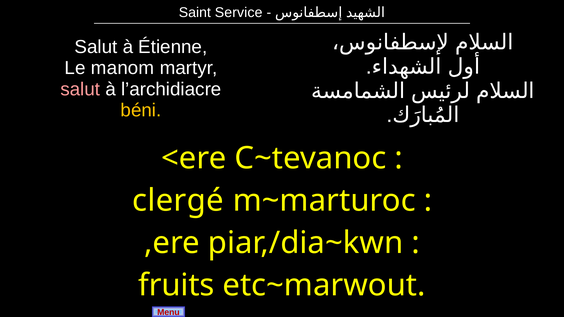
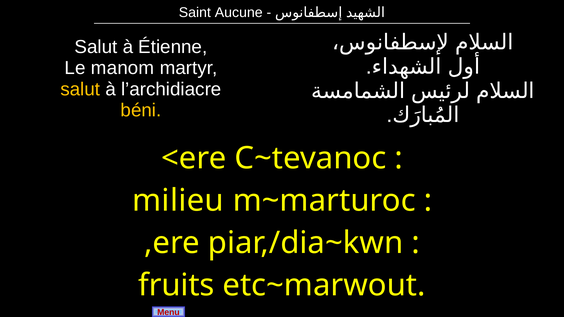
Service: Service -> Aucune
salut at (80, 89) colour: pink -> yellow
clergé: clergé -> milieu
